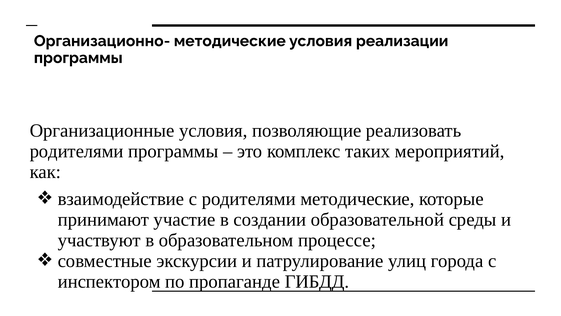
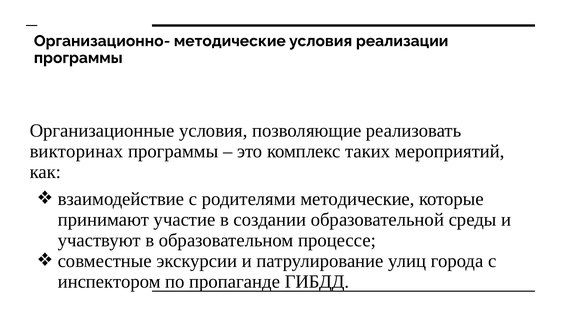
родителями at (77, 151): родителями -> викторинах
